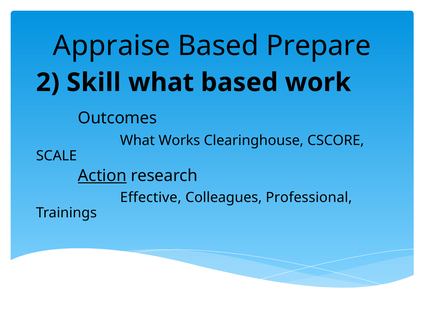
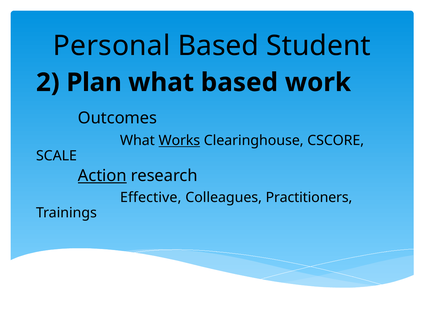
Appraise: Appraise -> Personal
Prepare: Prepare -> Student
Skill: Skill -> Plan
Works underline: none -> present
Professional: Professional -> Practitioners
